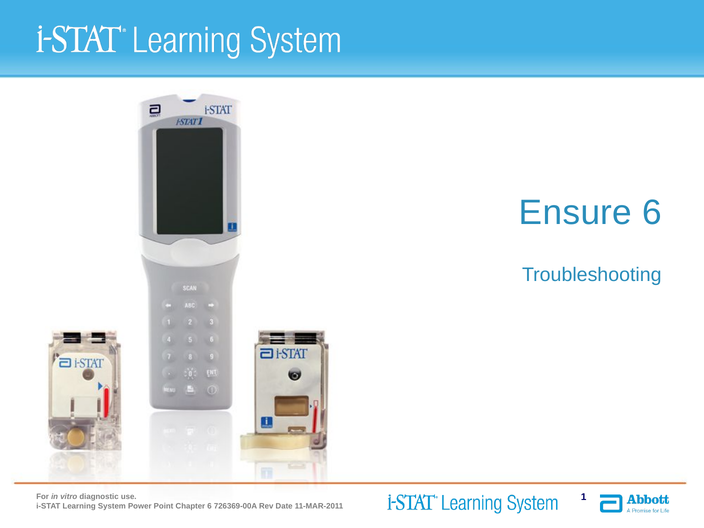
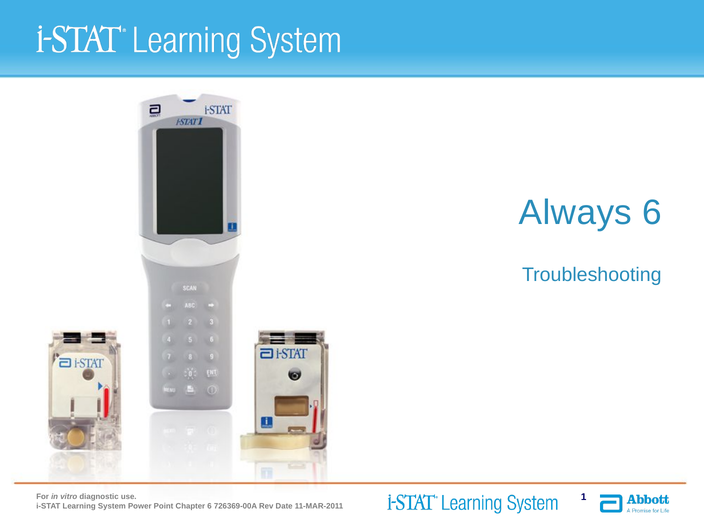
Ensure: Ensure -> Always
